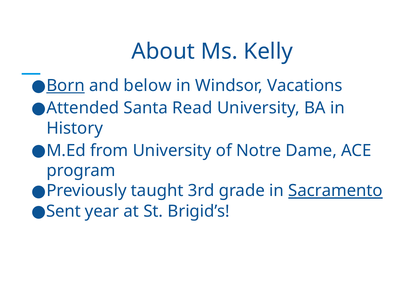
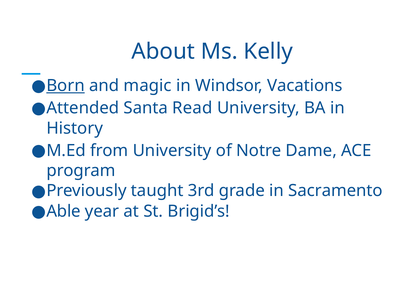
below: below -> magic
Sacramento underline: present -> none
Sent: Sent -> Able
